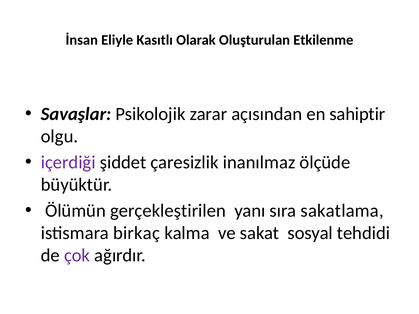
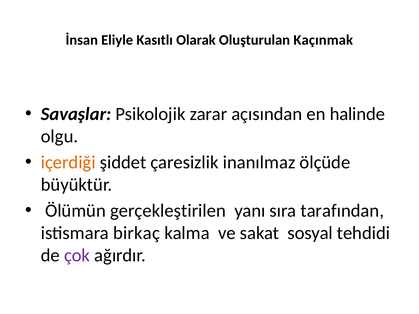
Etkilenme: Etkilenme -> Kaçınmak
sahiptir: sahiptir -> halinde
içerdiği colour: purple -> orange
sakatlama: sakatlama -> tarafından
